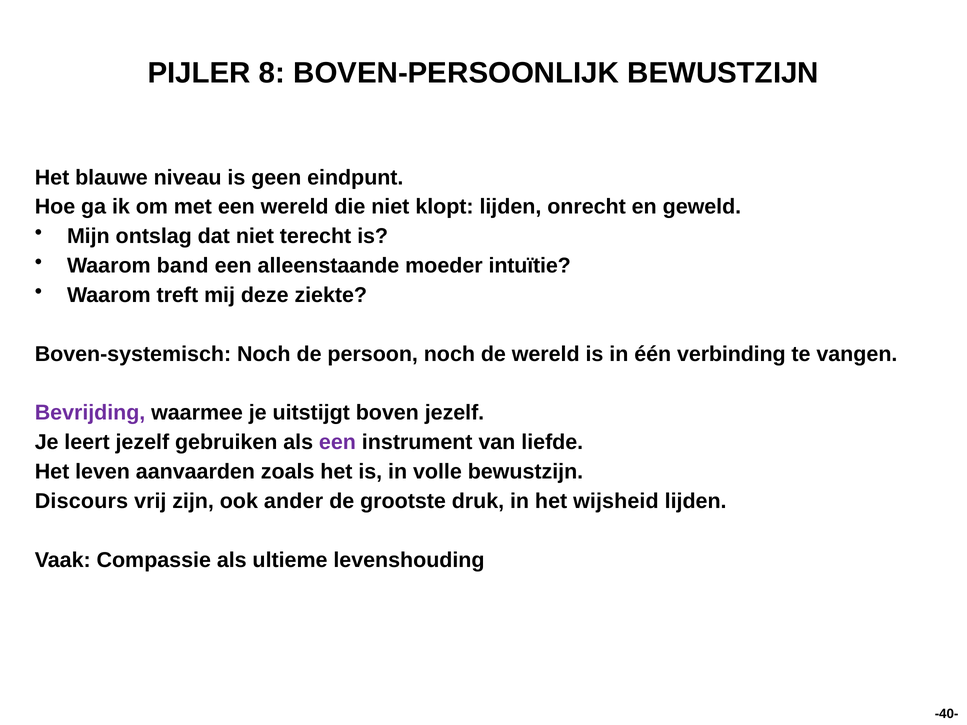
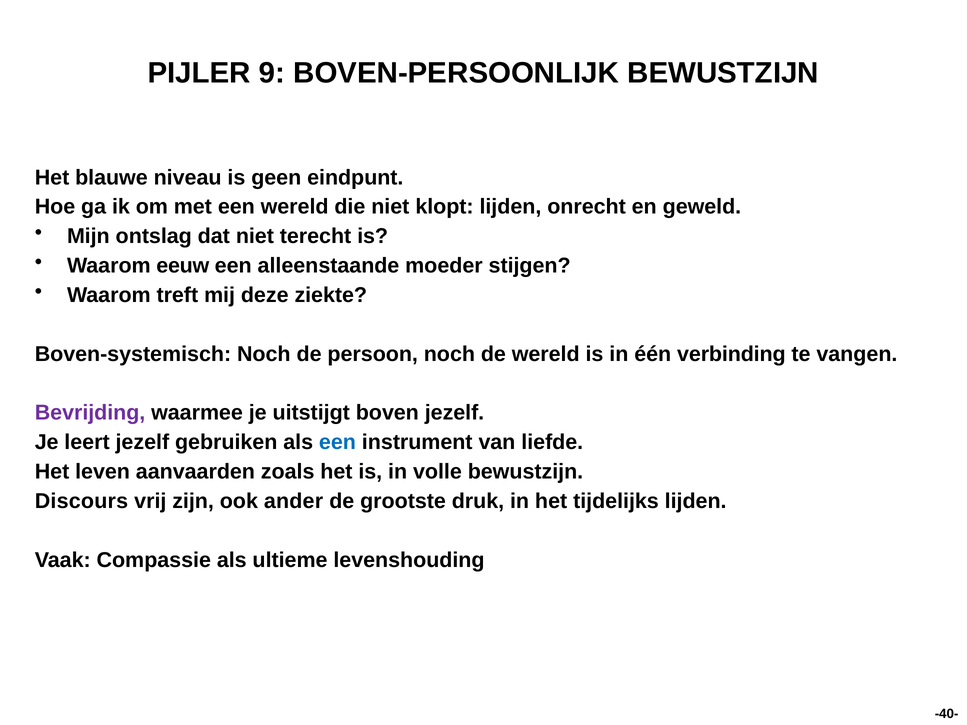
8: 8 -> 9
band: band -> eeuw
intuïtie: intuïtie -> stijgen
een at (337, 442) colour: purple -> blue
wijsheid: wijsheid -> tijdelijks
